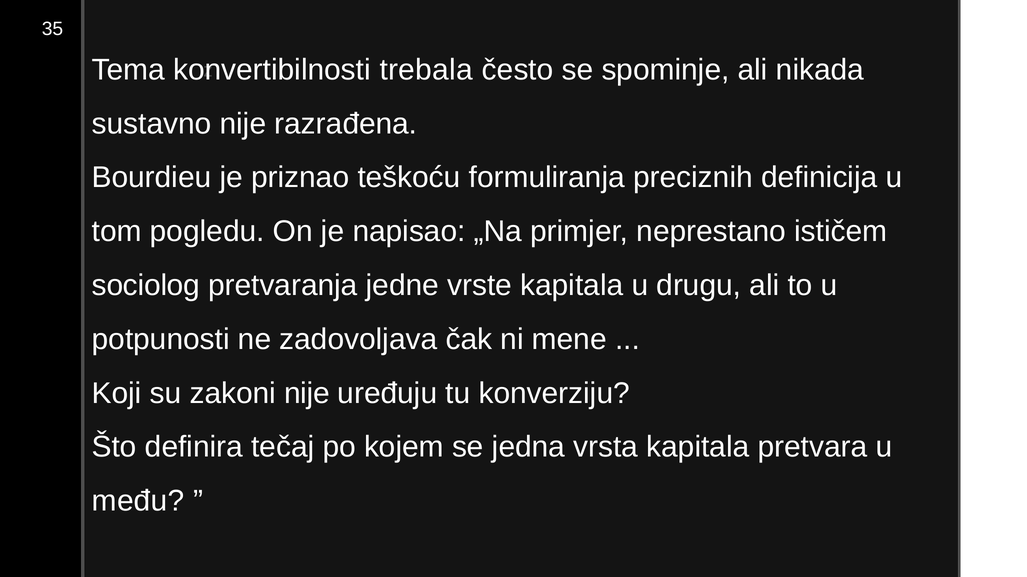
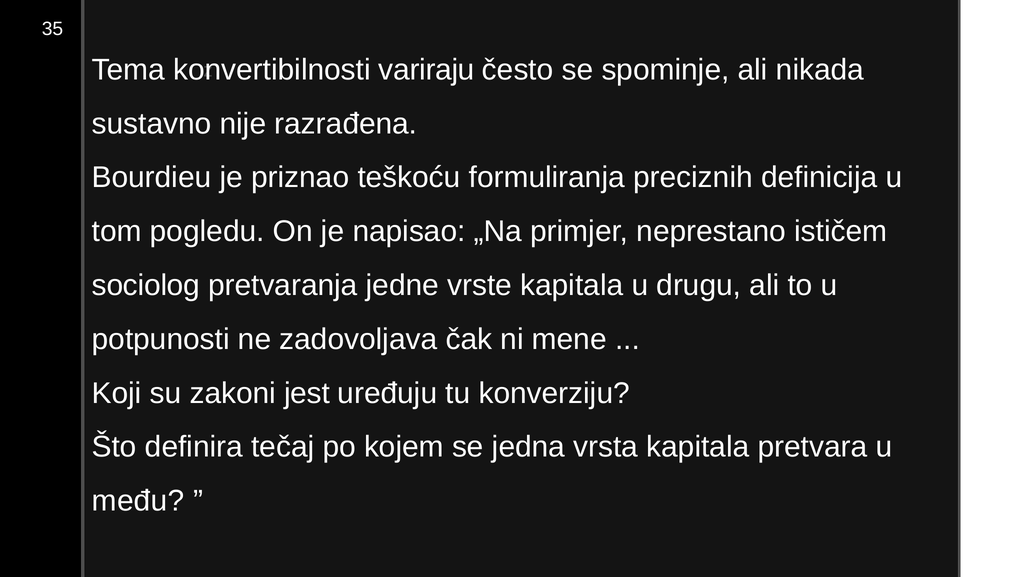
trebala: trebala -> variraju
zakoni nije: nije -> jest
